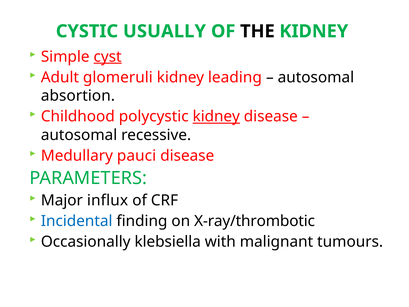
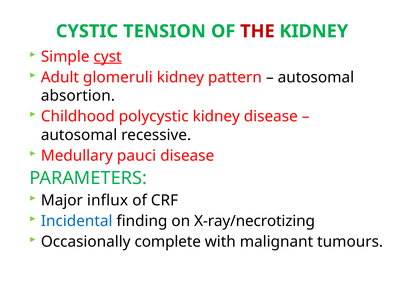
USUALLY: USUALLY -> TENSION
THE colour: black -> red
leading: leading -> pattern
kidney at (216, 116) underline: present -> none
X-ray/thrombotic: X-ray/thrombotic -> X-ray/necrotizing
klebsiella: klebsiella -> complete
